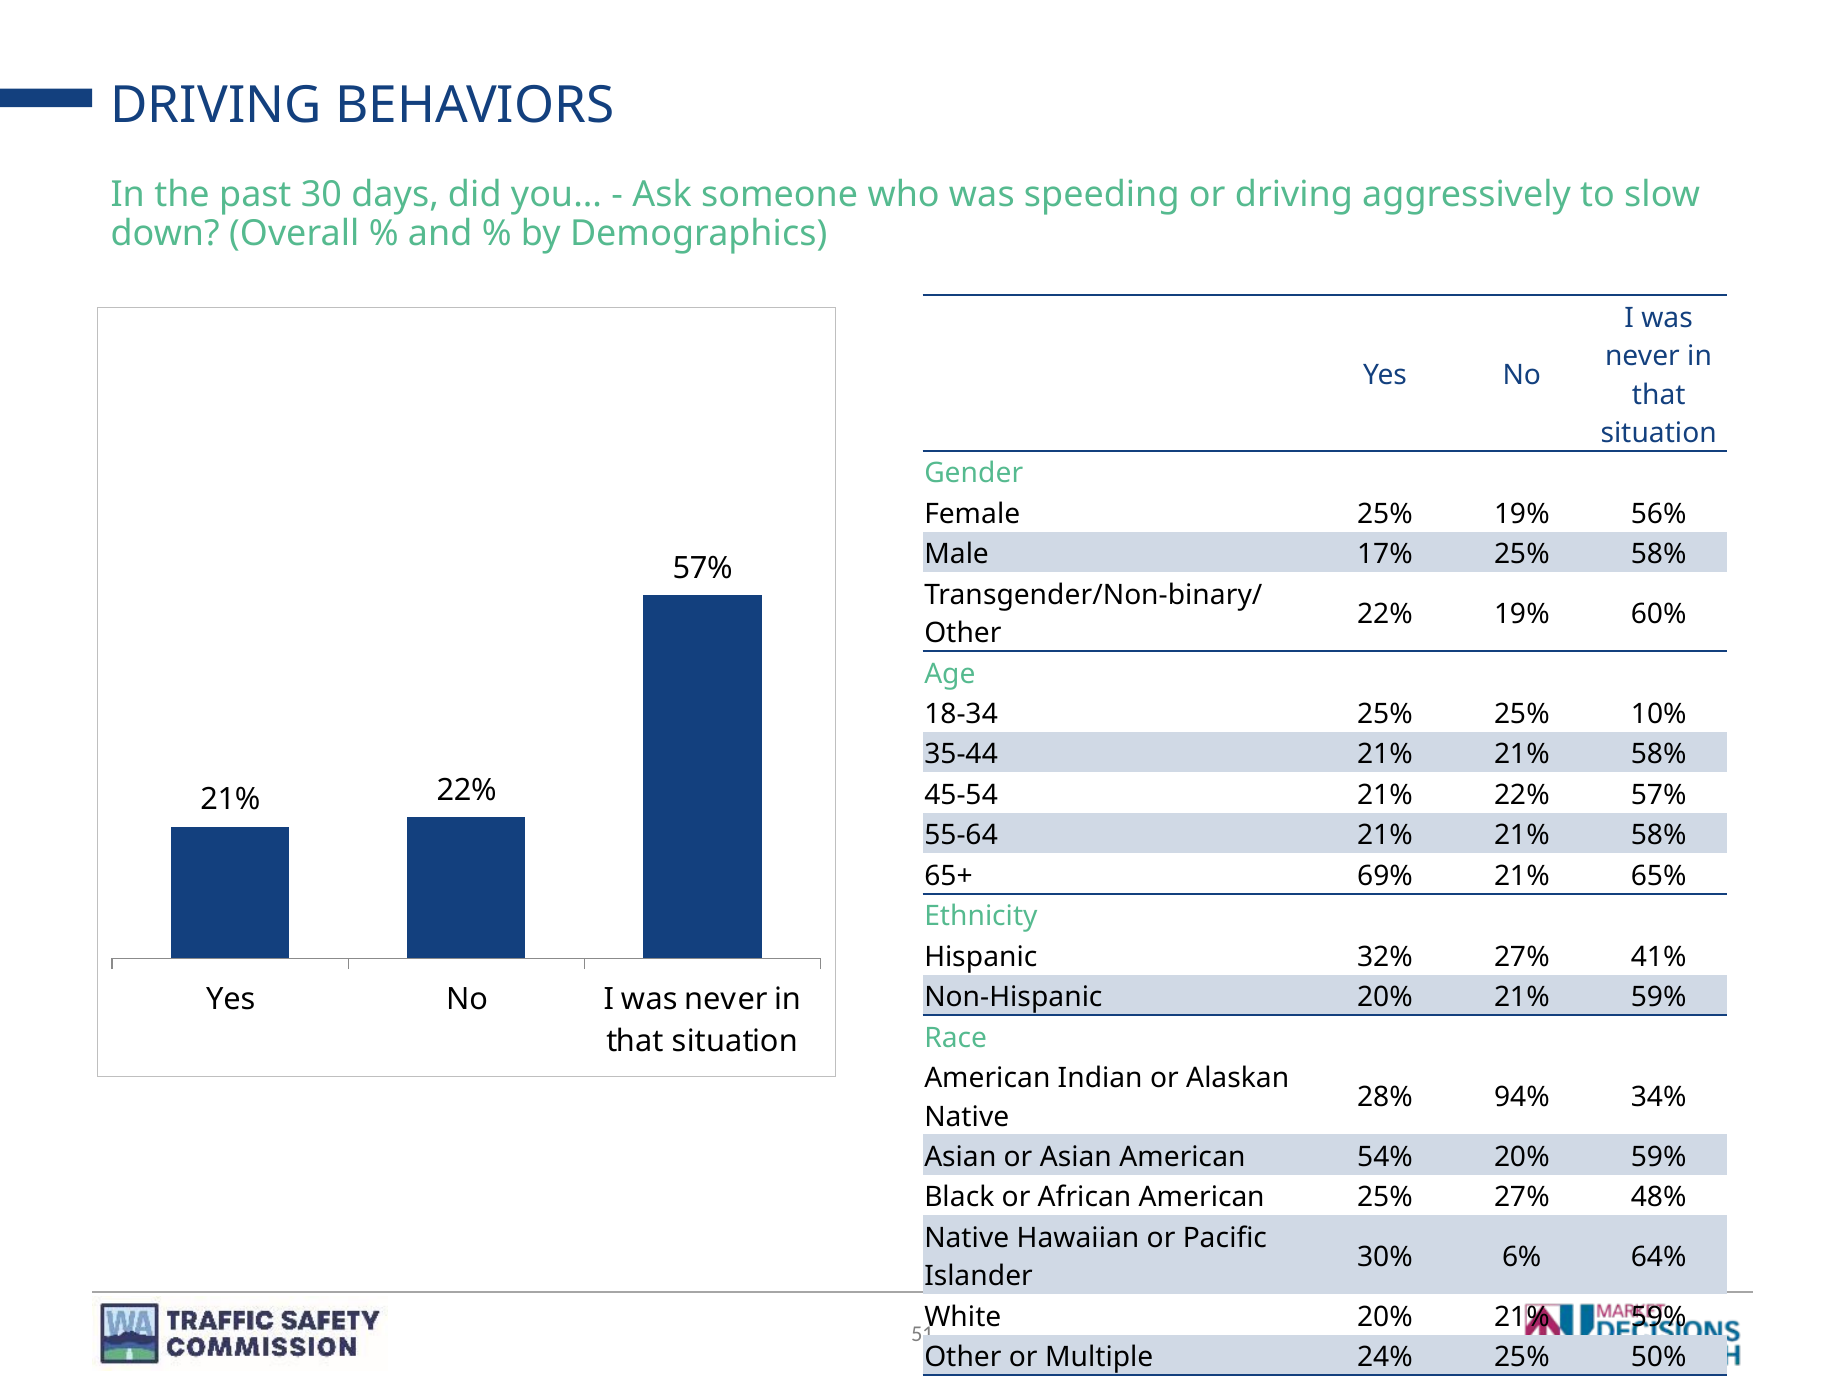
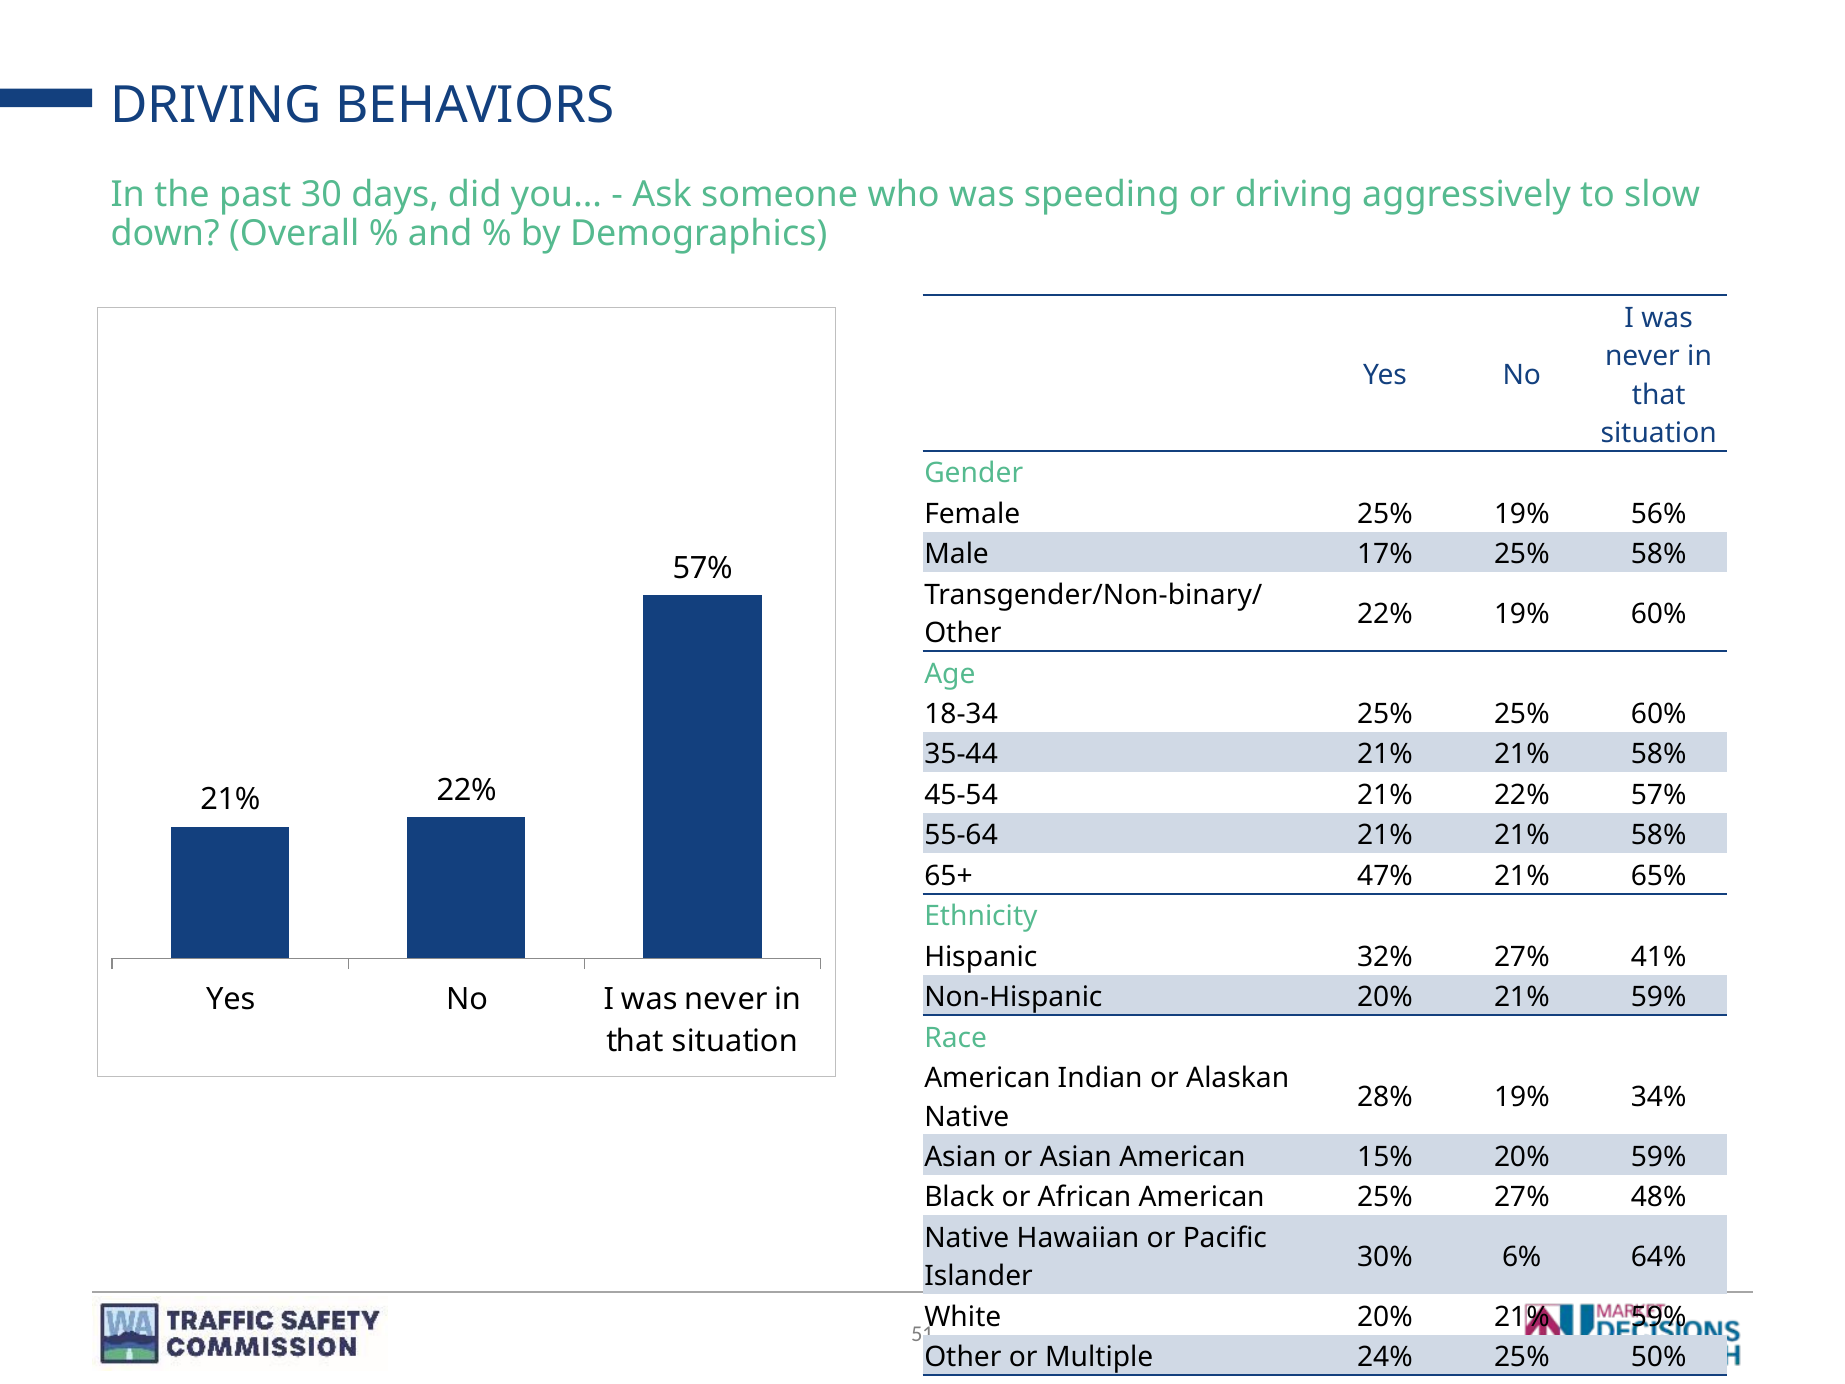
25% 10%: 10% -> 60%
69%: 69% -> 47%
28% 94%: 94% -> 19%
54%: 54% -> 15%
